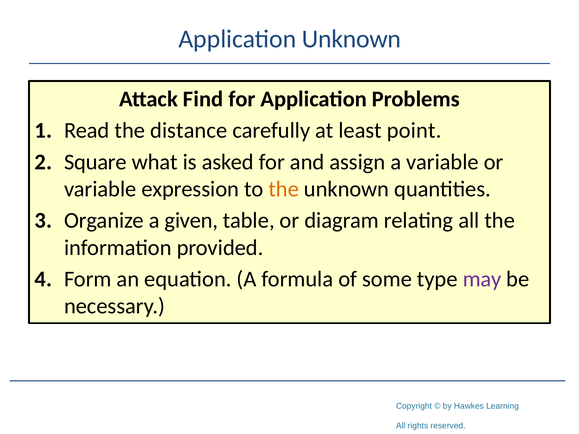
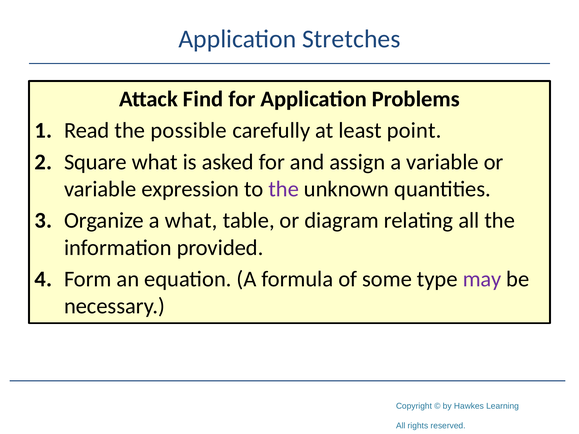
Application Unknown: Unknown -> Stretches
distance: distance -> possible
the at (284, 189) colour: orange -> purple
a given: given -> what
